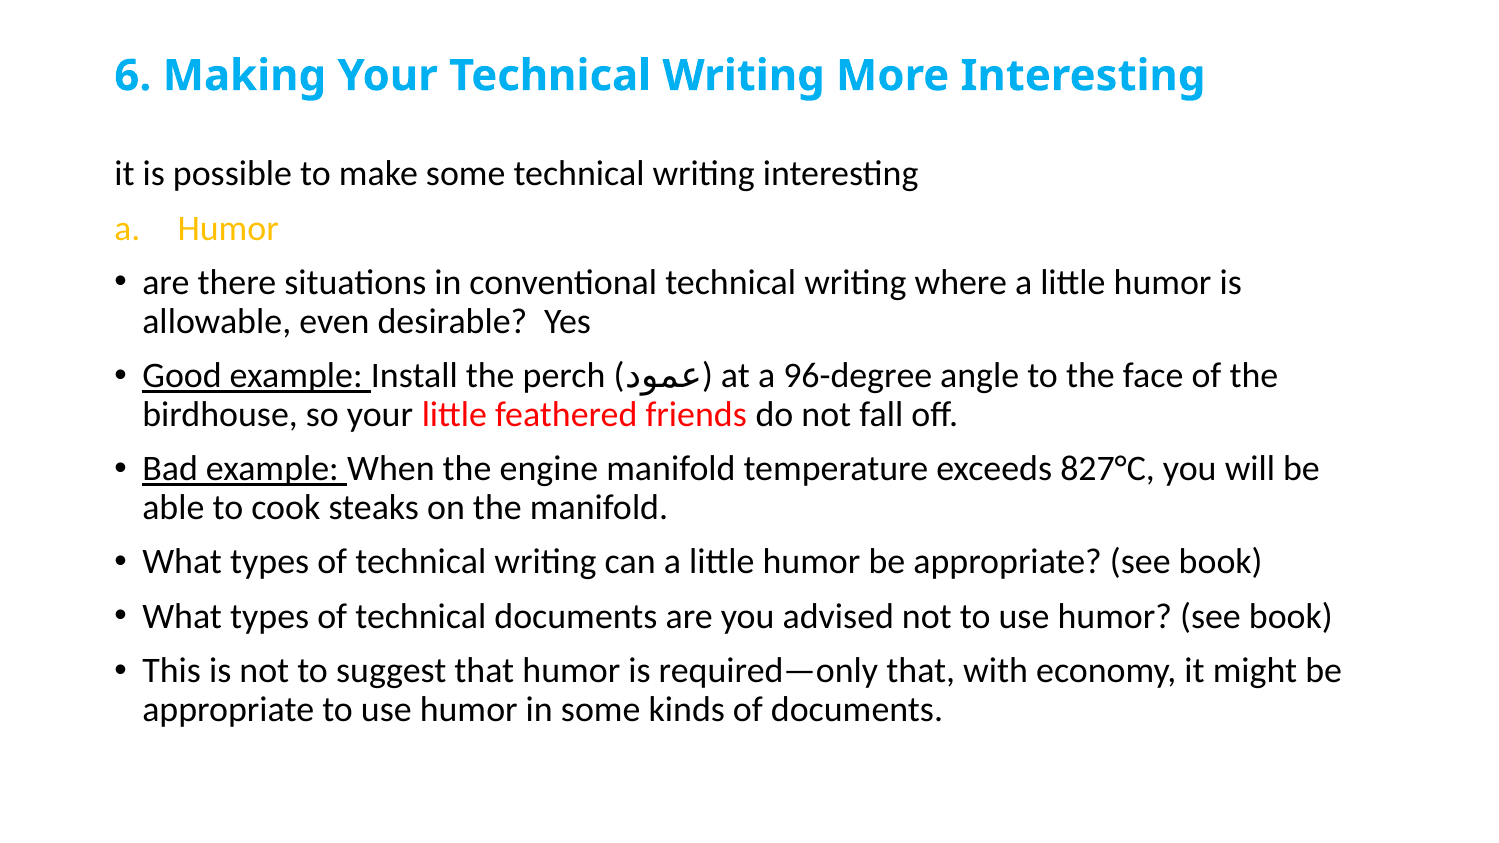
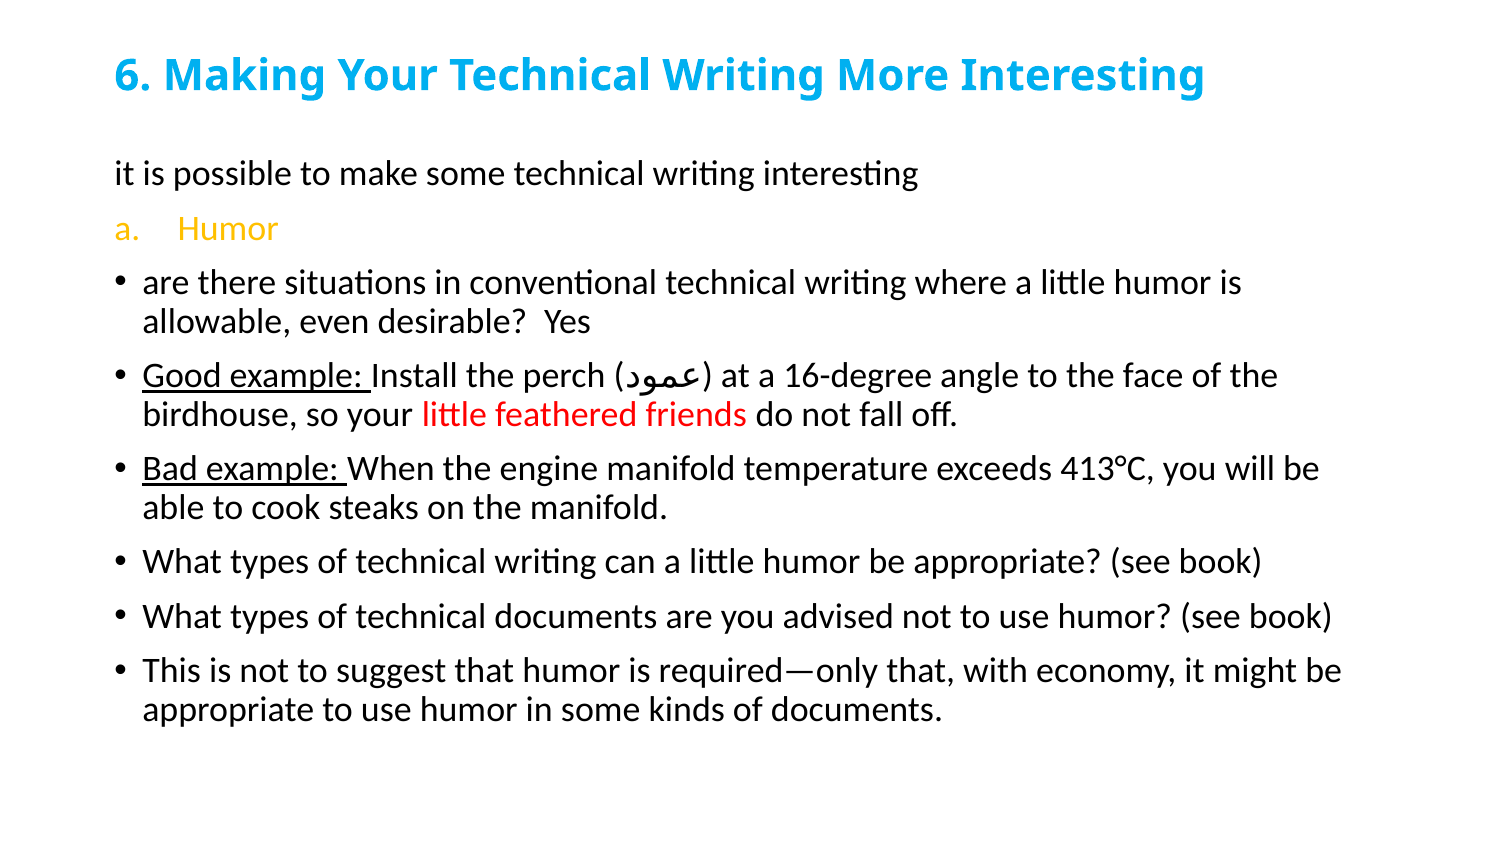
96-degree: 96-degree -> 16-degree
827°C: 827°C -> 413°C
